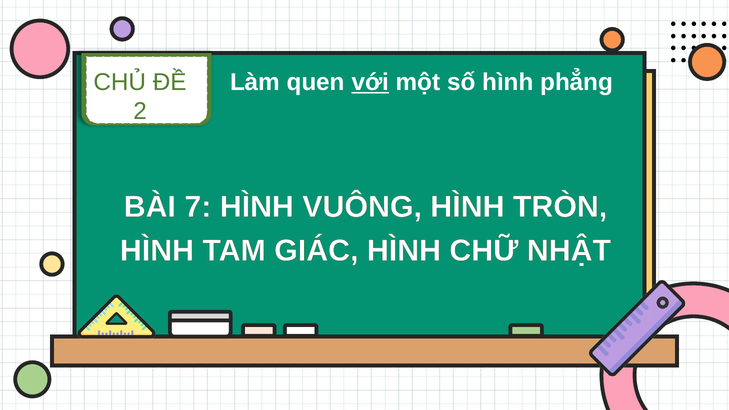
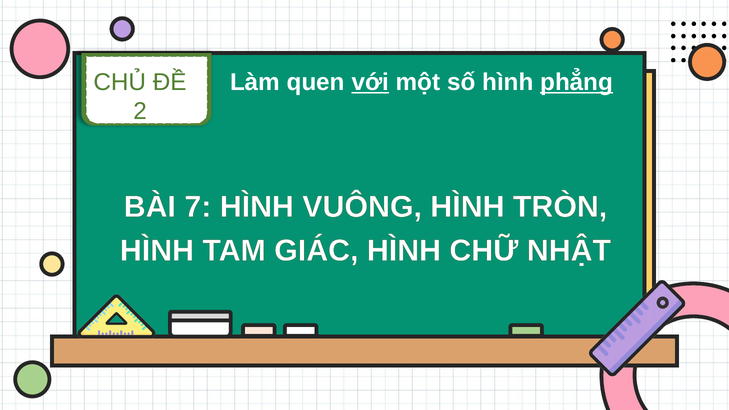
phẳng underline: none -> present
